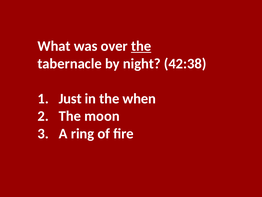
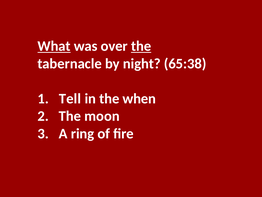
What underline: none -> present
42:38: 42:38 -> 65:38
Just: Just -> Tell
